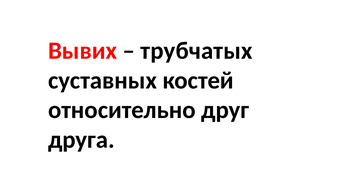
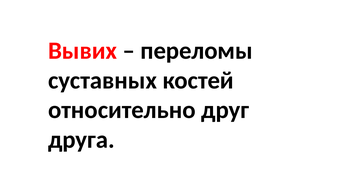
трубчатых: трубчатых -> переломы
